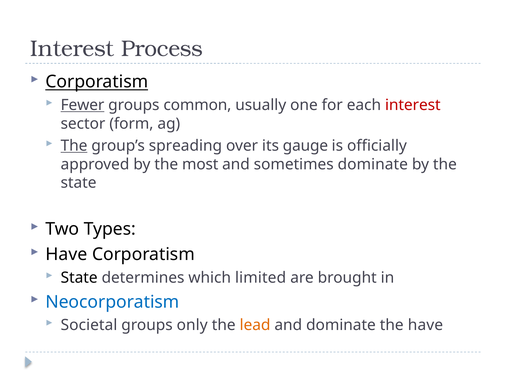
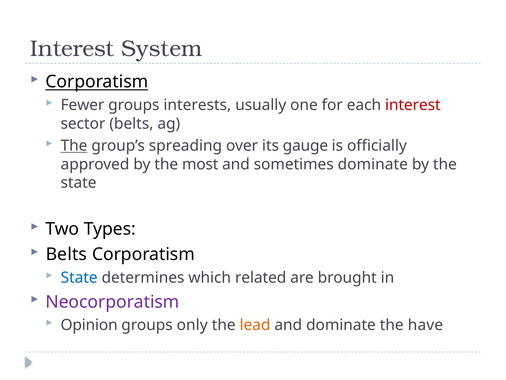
Process: Process -> System
Fewer underline: present -> none
common: common -> interests
sector form: form -> belts
Have at (66, 254): Have -> Belts
State at (79, 277) colour: black -> blue
limited: limited -> related
Neocorporatism colour: blue -> purple
Societal: Societal -> Opinion
